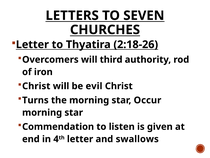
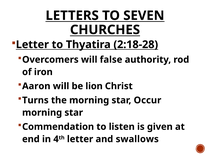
2:18-26: 2:18-26 -> 2:18-28
third: third -> false
Christ at (36, 86): Christ -> Aaron
evil: evil -> lion
